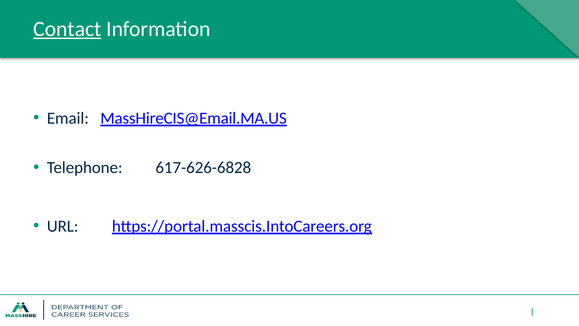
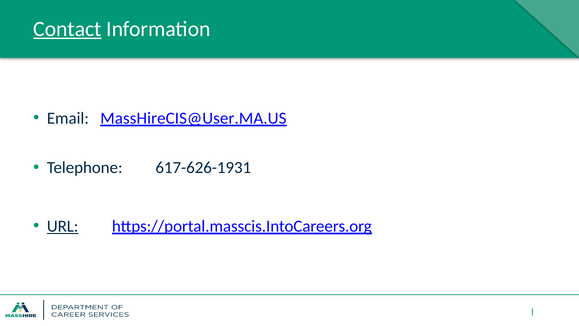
MassHireCIS@Email.MA.US: MassHireCIS@Email.MA.US -> MassHireCIS@User.MA.US
617-626-6828: 617-626-6828 -> 617-626-1931
URL underline: none -> present
